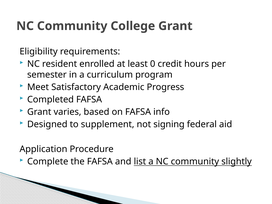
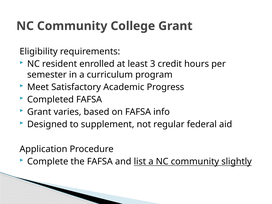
0: 0 -> 3
signing: signing -> regular
